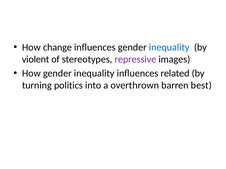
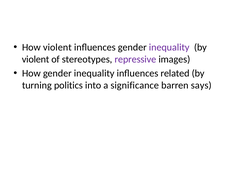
How change: change -> violent
inequality at (169, 47) colour: blue -> purple
overthrown: overthrown -> significance
best: best -> says
